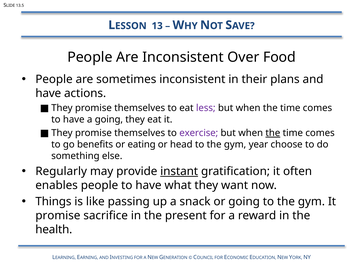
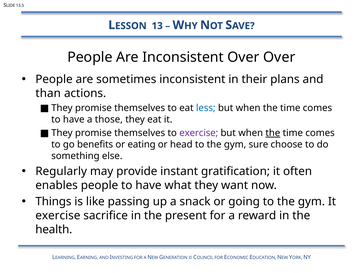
Over Food: Food -> Over
have at (48, 93): have -> than
less colour: purple -> blue
a going: going -> those
year: year -> sure
instant underline: present -> none
promise at (58, 215): promise -> exercise
